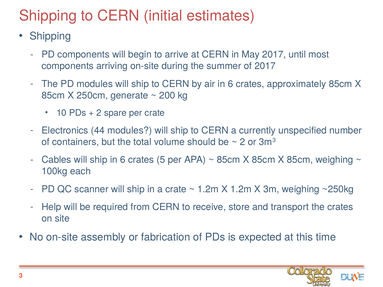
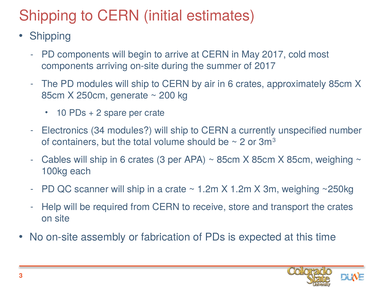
until: until -> cold
44: 44 -> 34
crates 5: 5 -> 3
